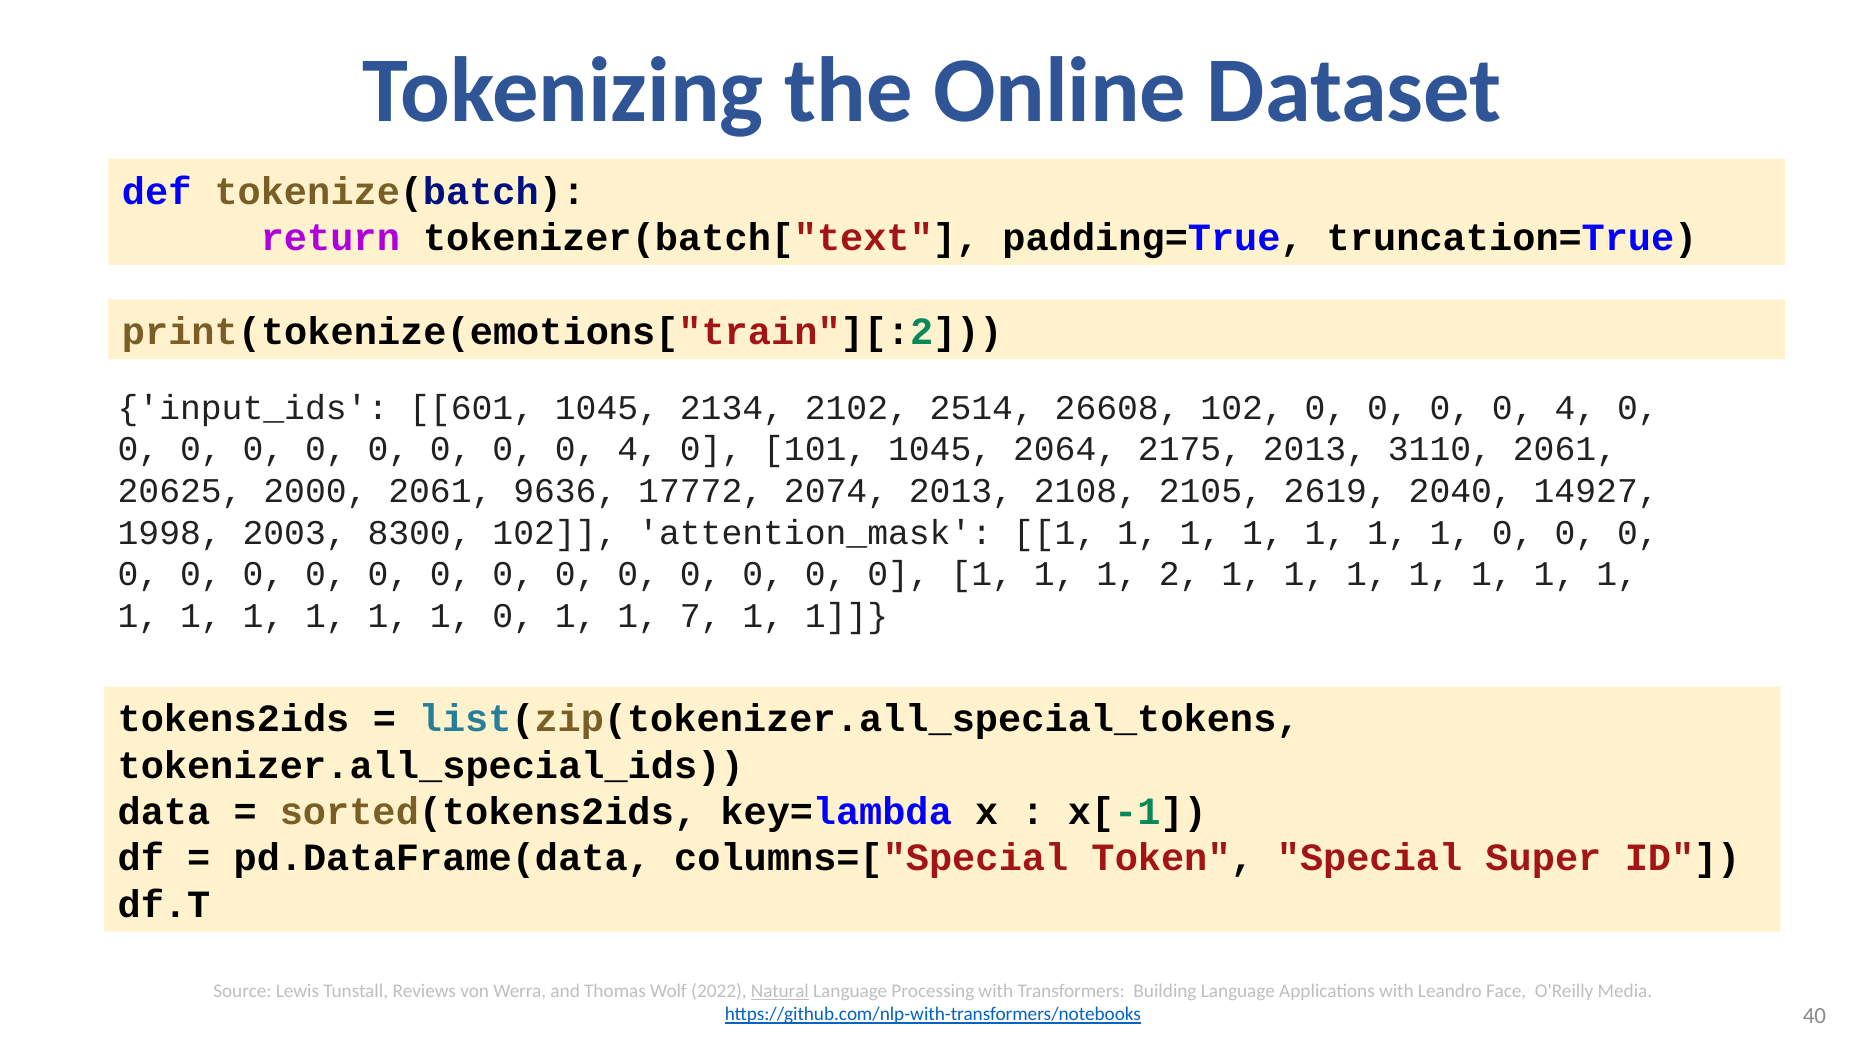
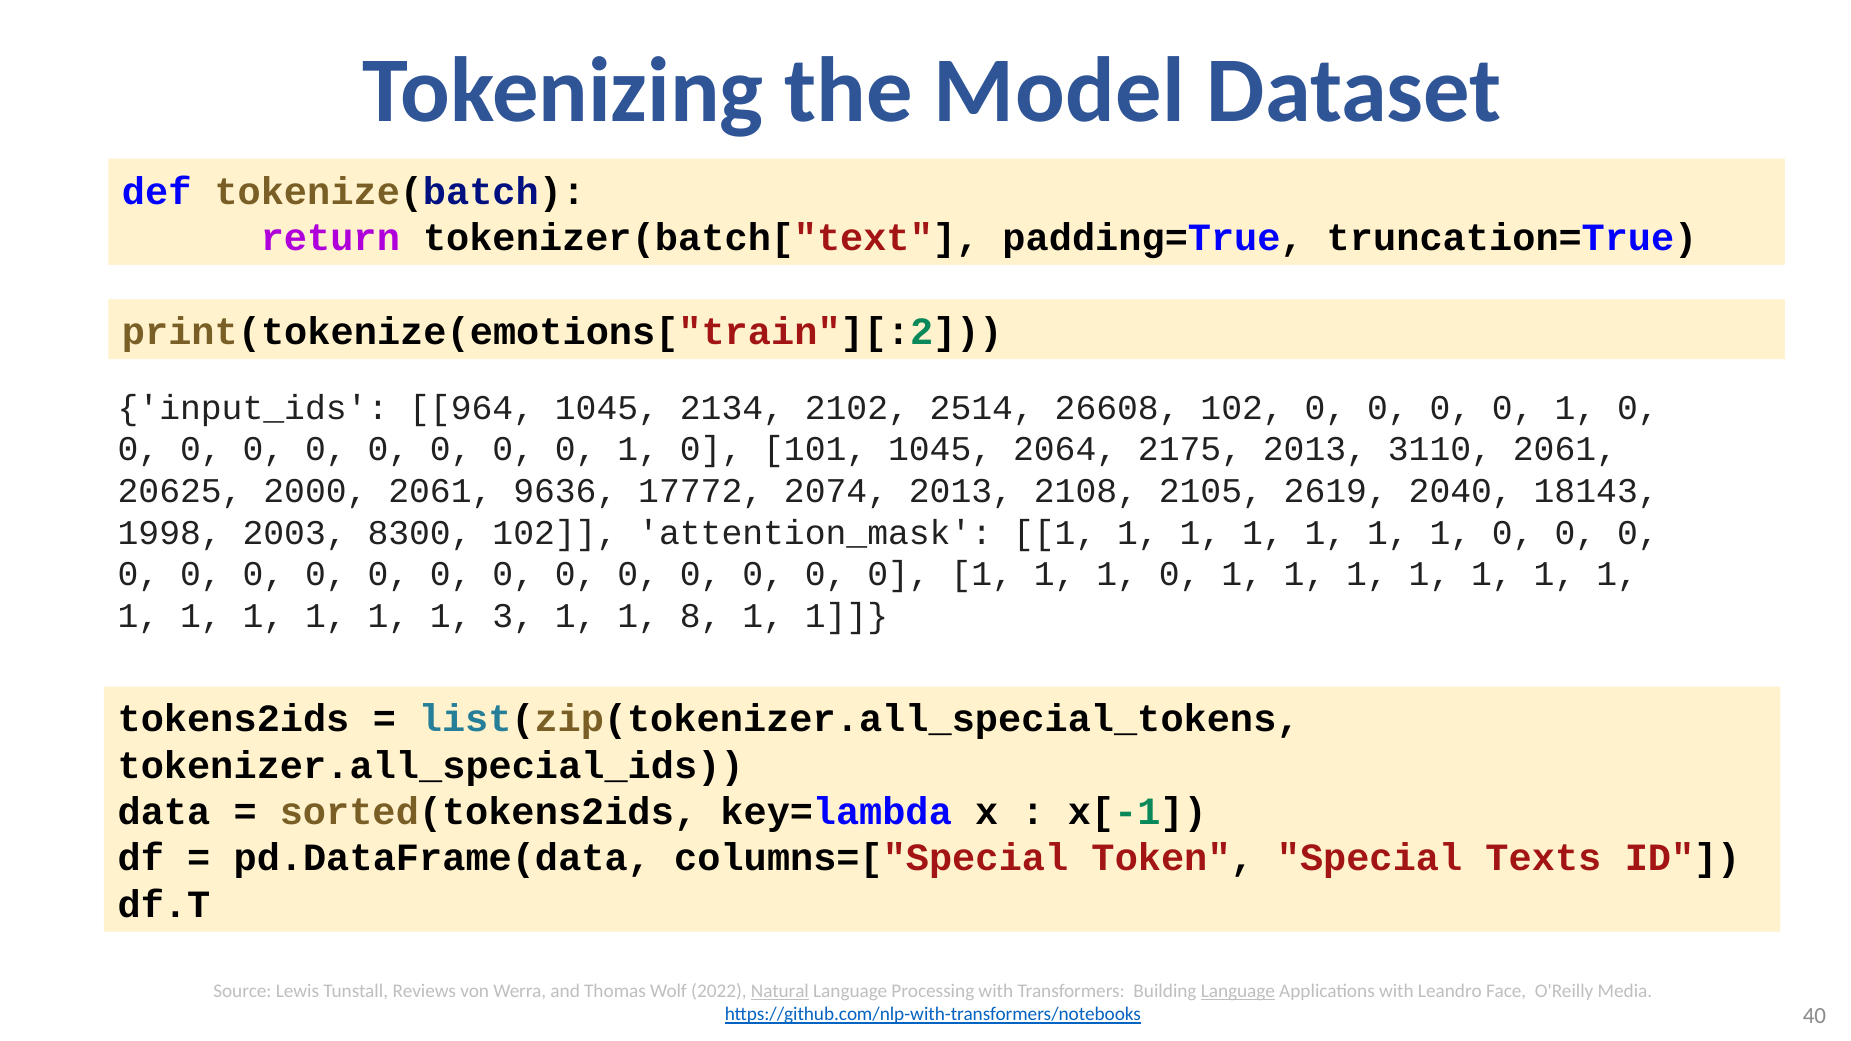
Online: Online -> Model
601: 601 -> 964
4 at (1575, 408): 4 -> 1
4 at (638, 449): 4 -> 1
14927: 14927 -> 18143
2 at (1180, 574): 2 -> 0
0 at (513, 616): 0 -> 3
7: 7 -> 8
Super: Super -> Texts
Language at (1238, 992) underline: none -> present
